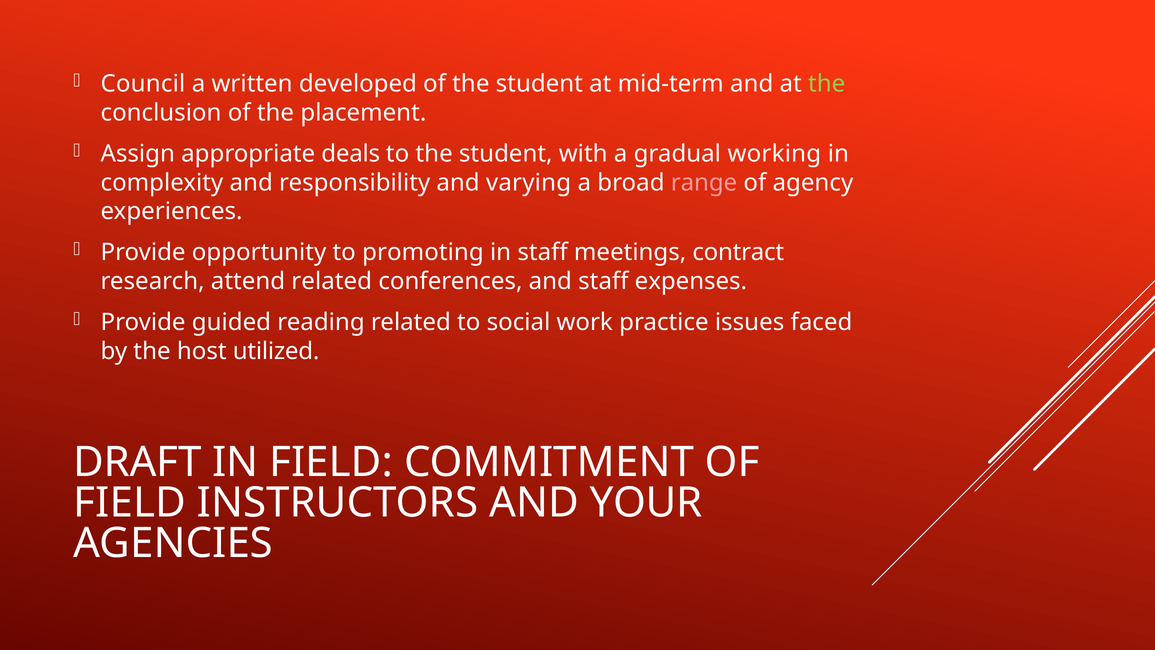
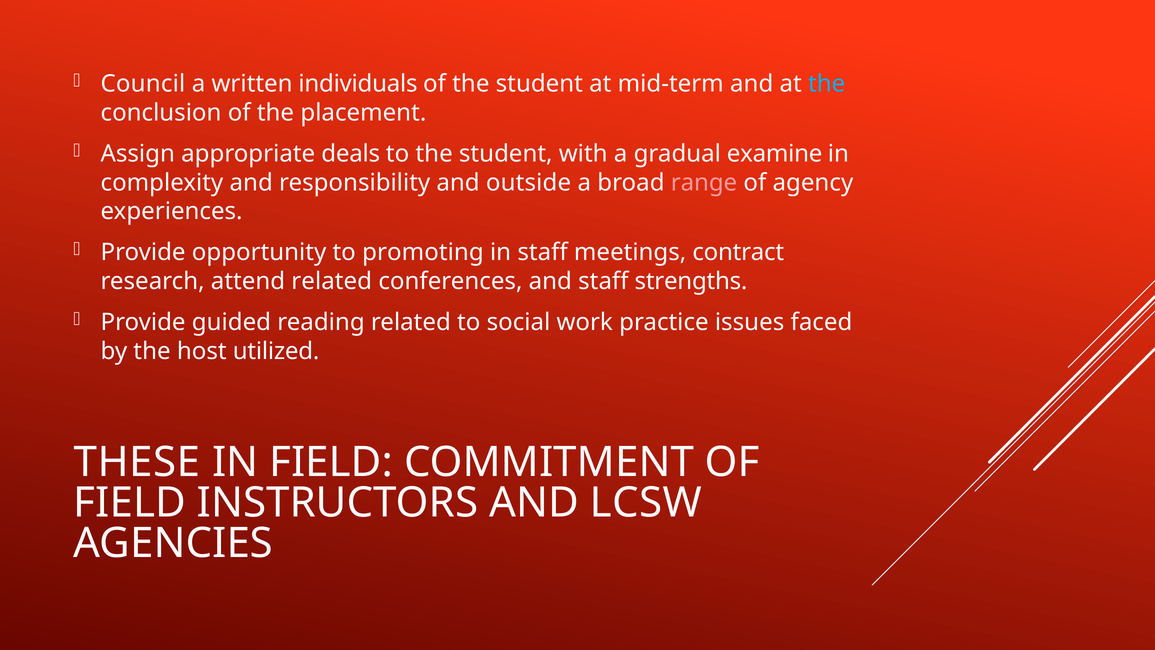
developed: developed -> individuals
the at (827, 84) colour: light green -> light blue
working: working -> examine
varying: varying -> outside
expenses: expenses -> strengths
DRAFT: DRAFT -> THESE
YOUR: YOUR -> LCSW
